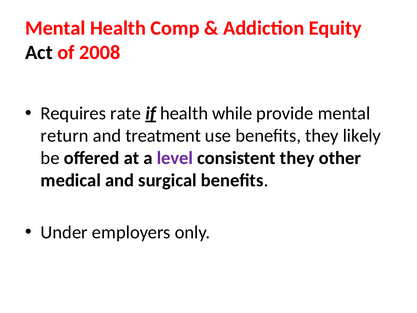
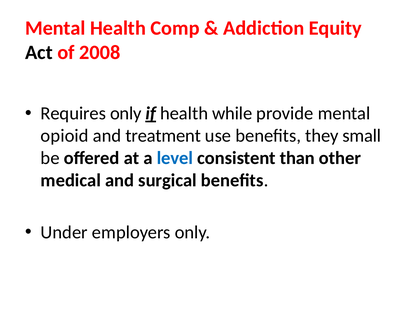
Requires rate: rate -> only
return: return -> opioid
likely: likely -> small
level colour: purple -> blue
consistent they: they -> than
